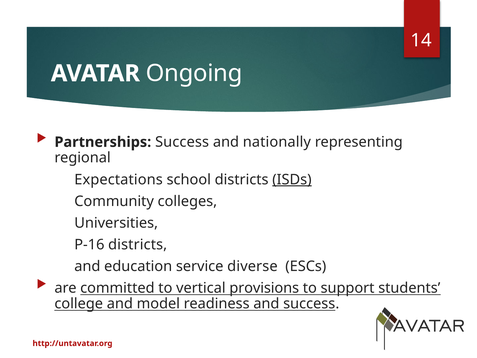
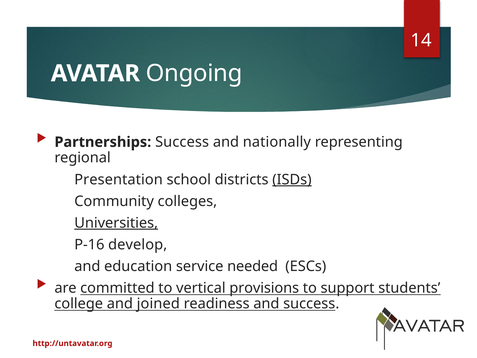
Expectations: Expectations -> Presentation
Universities underline: none -> present
P-16 districts: districts -> develop
diverse: diverse -> needed
model: model -> joined
